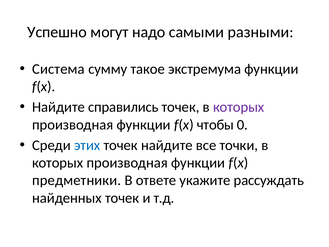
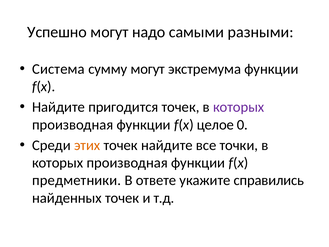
сумму такое: такое -> могут
справились: справились -> пригодится
чтобы: чтобы -> целое
этих colour: blue -> orange
рассуждать: рассуждать -> справились
